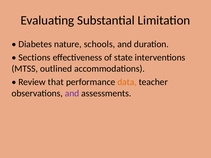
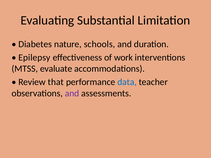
Sections: Sections -> Epilepsy
state: state -> work
outlined: outlined -> evaluate
data colour: orange -> blue
